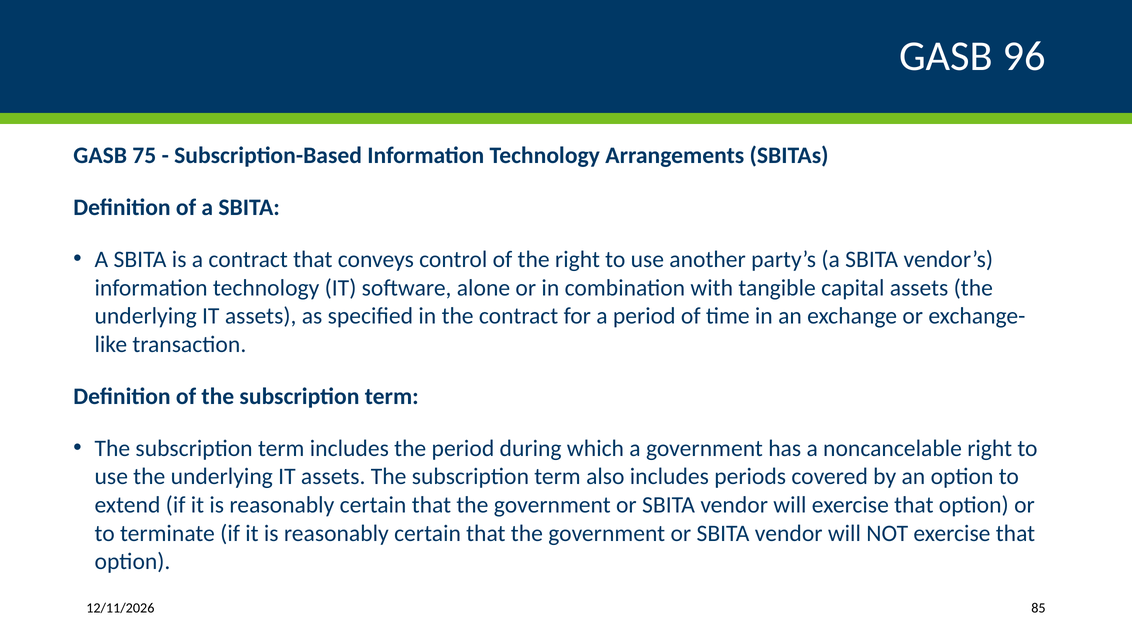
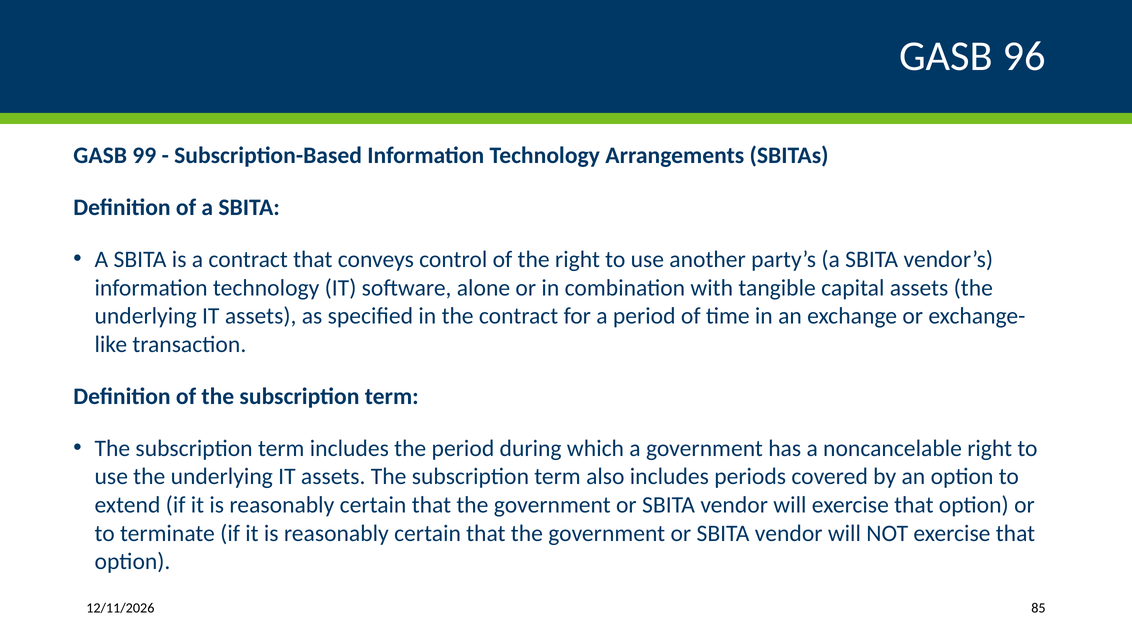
75: 75 -> 99
